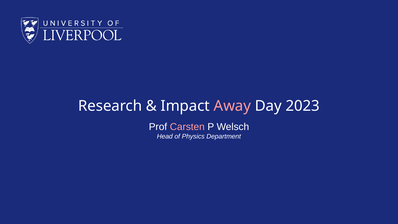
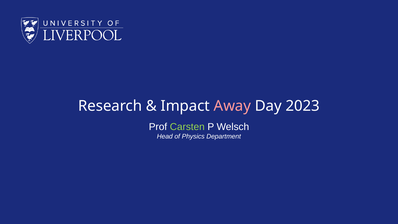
Carsten at (187, 127) colour: pink -> light green
